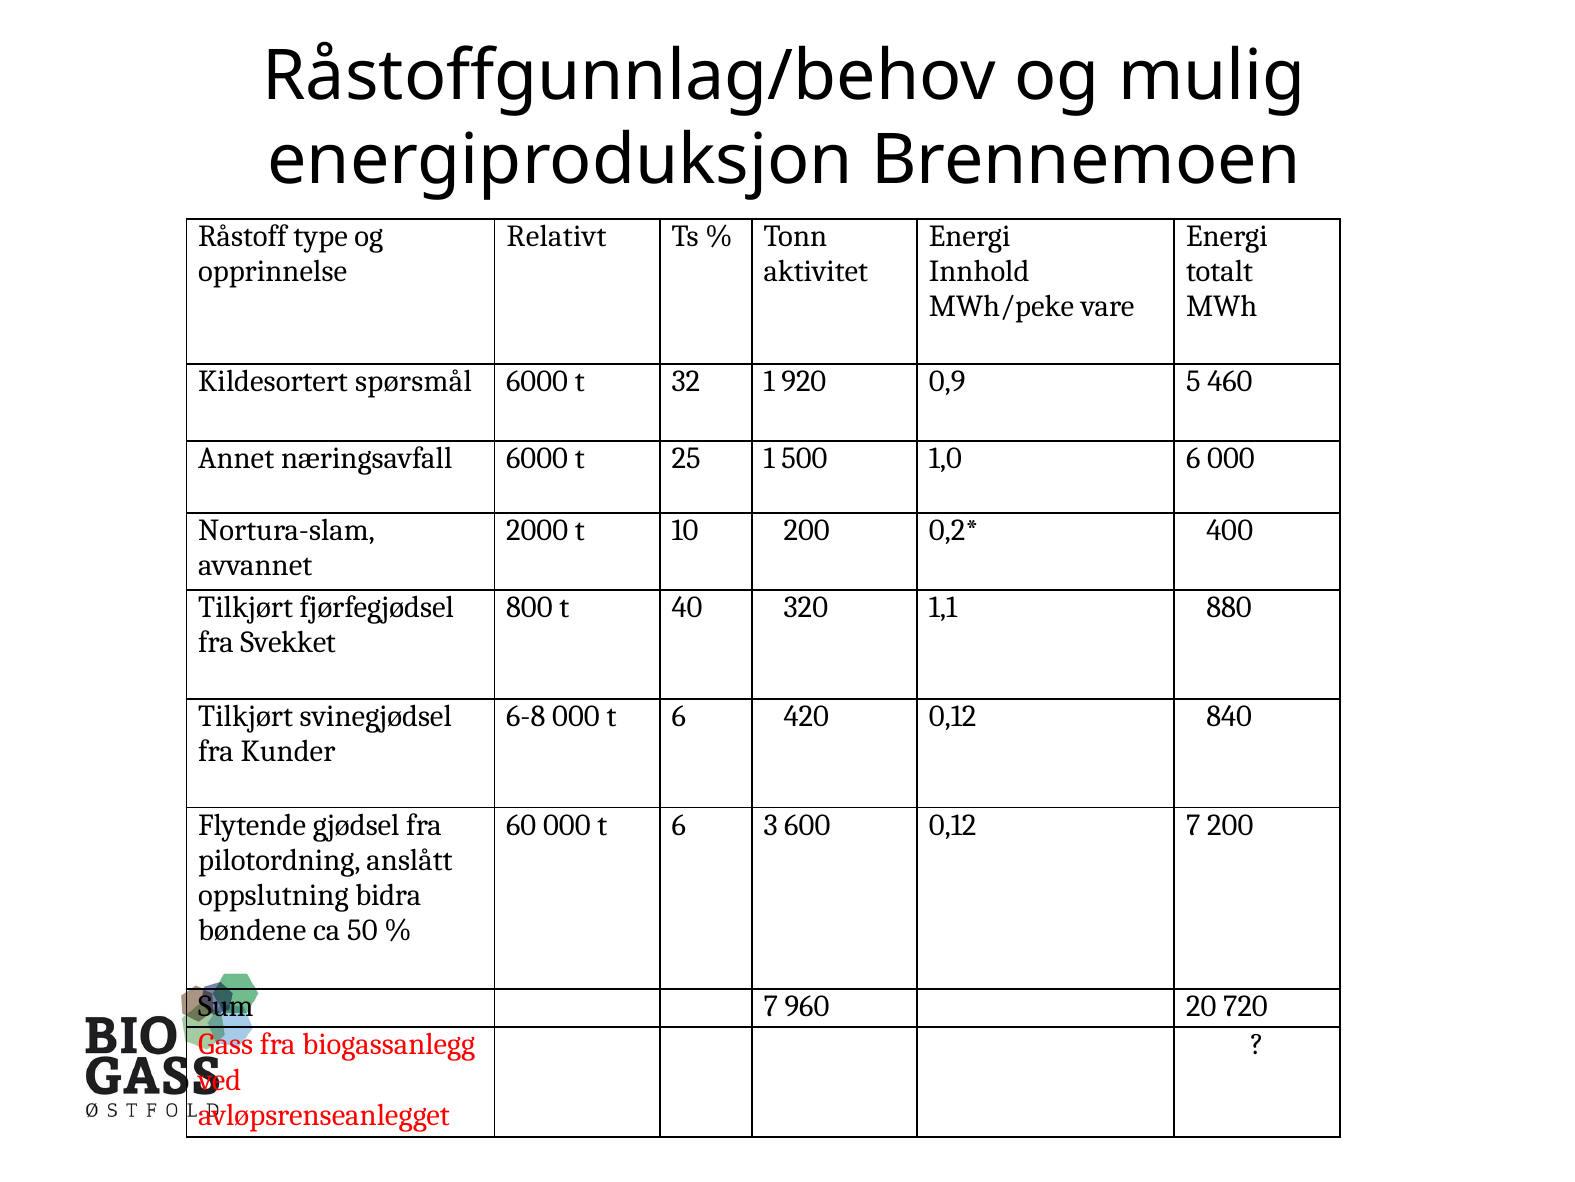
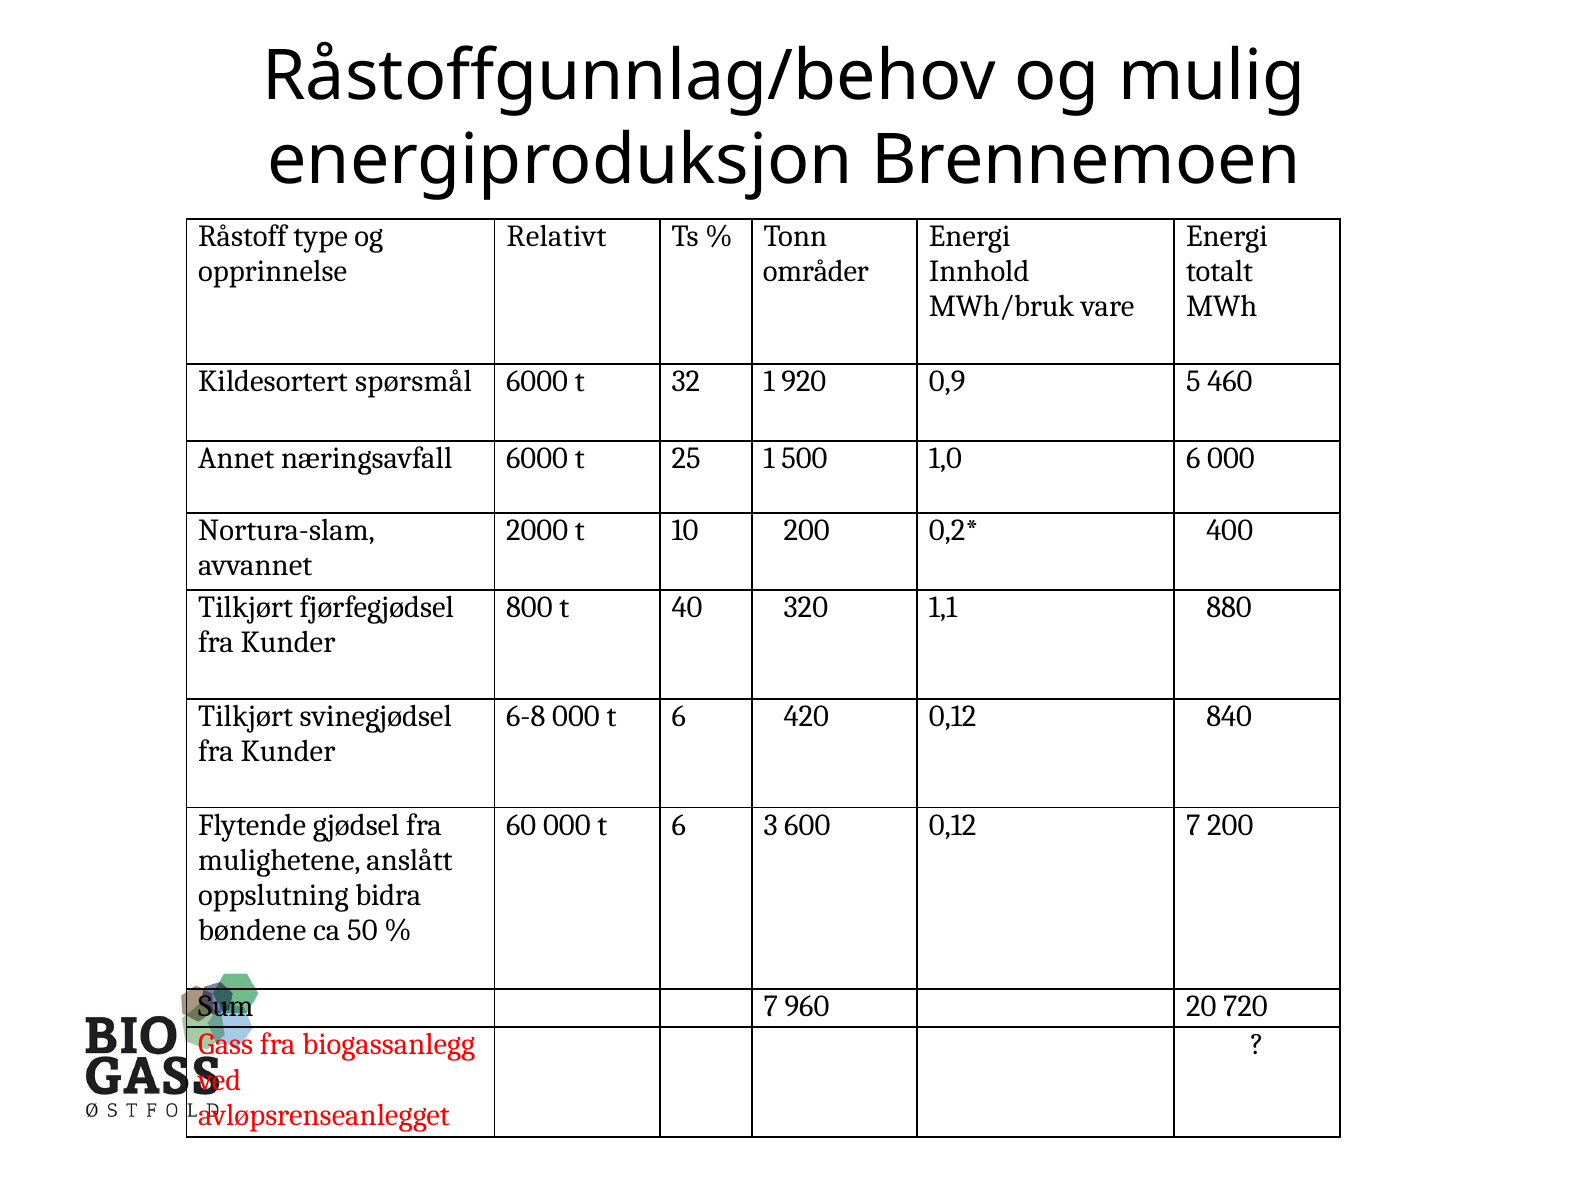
aktivitet: aktivitet -> områder
MWh/peke: MWh/peke -> MWh/bruk
Svekket at (288, 642): Svekket -> Kunder
pilotordning: pilotordning -> mulighetene
